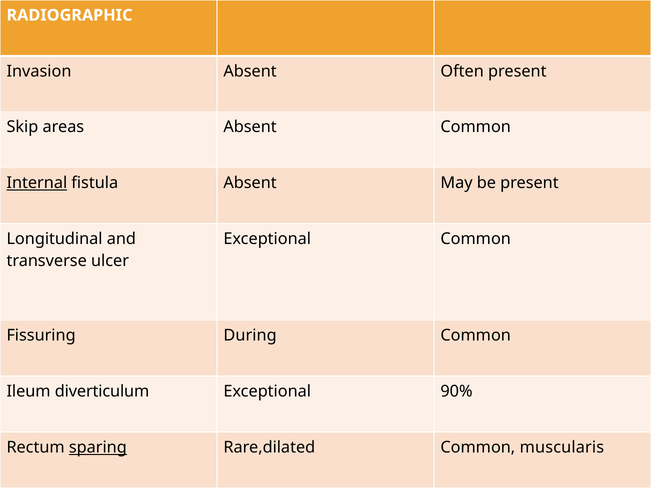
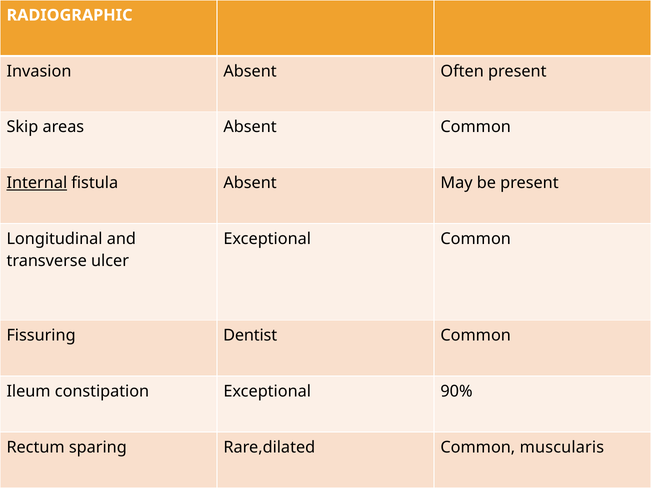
During: During -> Dentist
diverticulum: diverticulum -> constipation
sparing underline: present -> none
